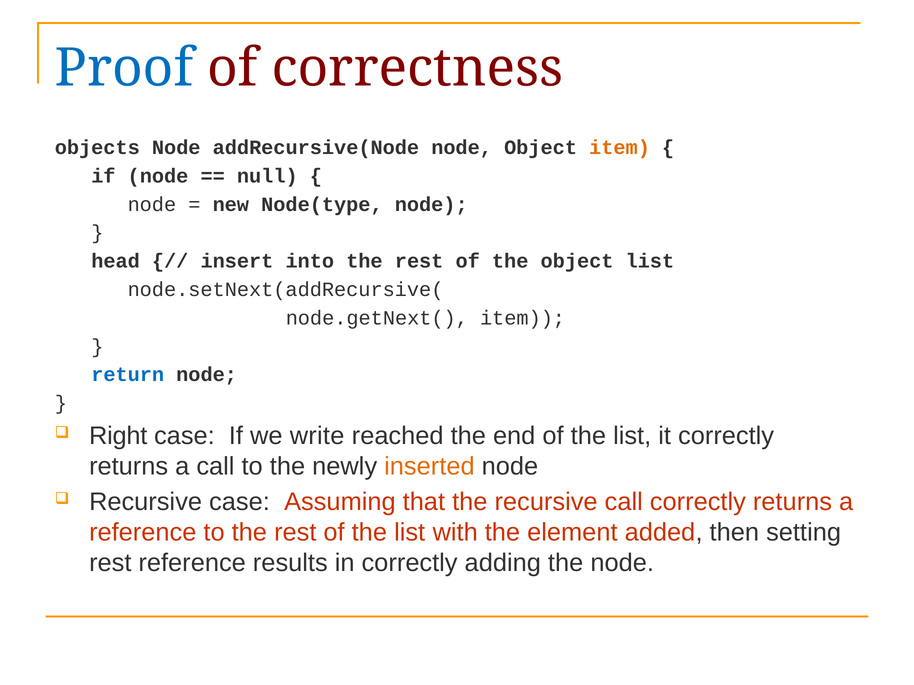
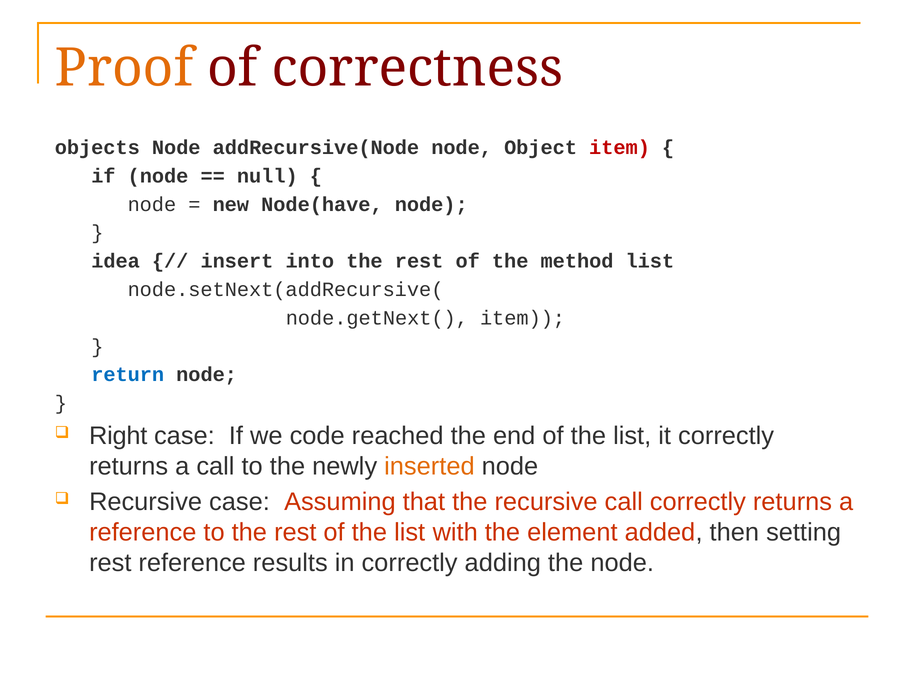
Proof colour: blue -> orange
item at (620, 148) colour: orange -> red
Node(type: Node(type -> Node(have
head: head -> idea
the object: object -> method
write: write -> code
